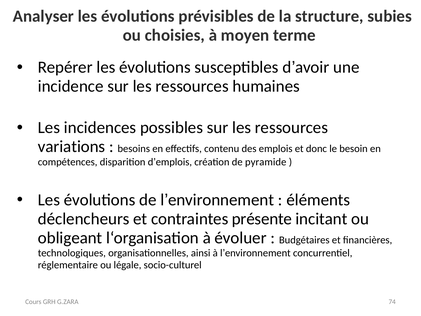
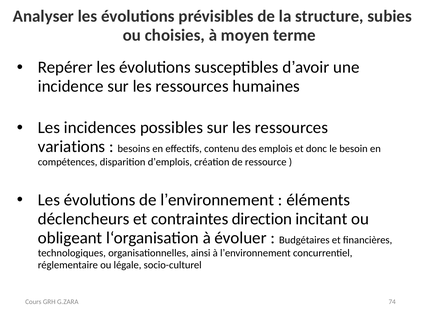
pyramide: pyramide -> ressource
présente: présente -> direction
